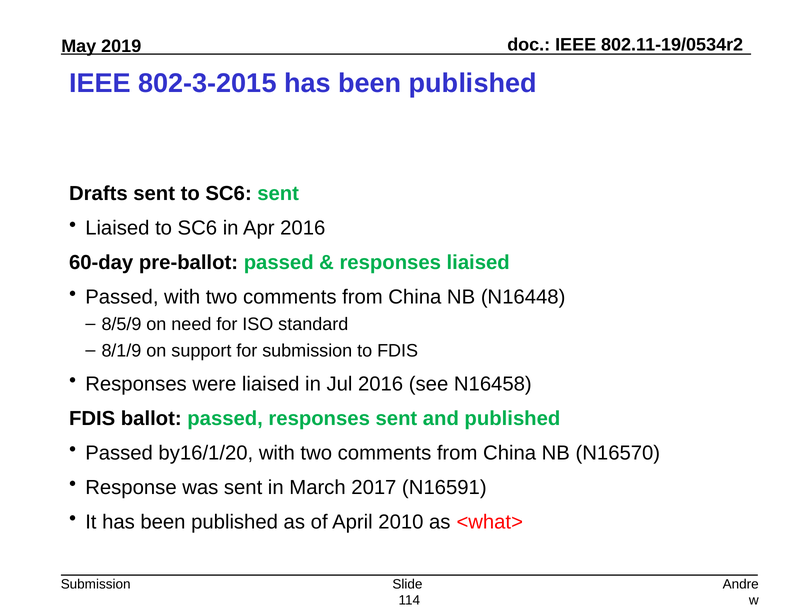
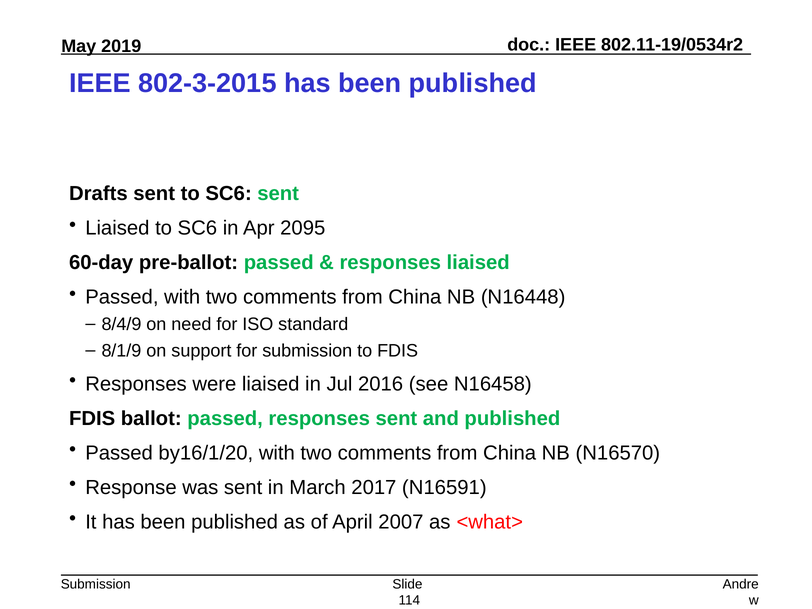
Apr 2016: 2016 -> 2095
8/5/9: 8/5/9 -> 8/4/9
2010: 2010 -> 2007
